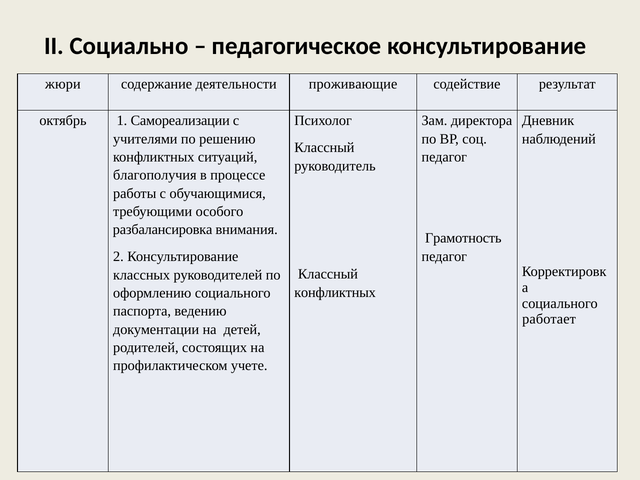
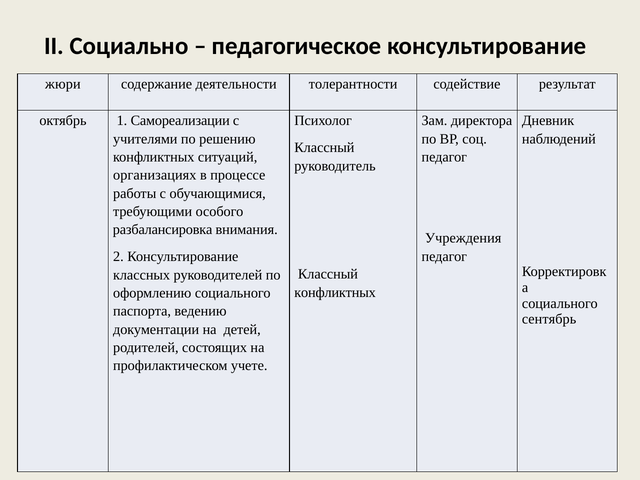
проживающие: проживающие -> толерантности
благополучия: благополучия -> организациях
Грамотность: Грамотность -> Учреждения
работает: работает -> сентябрь
